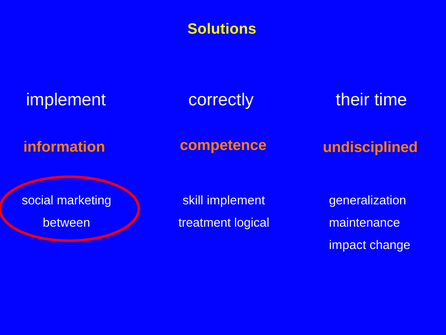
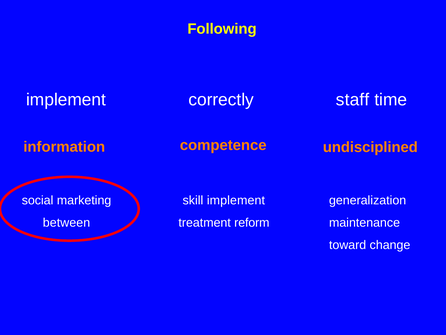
Solutions: Solutions -> Following
their: their -> staff
logical: logical -> reform
impact: impact -> toward
